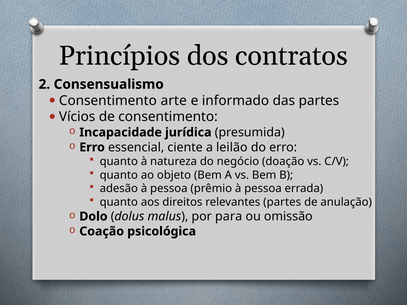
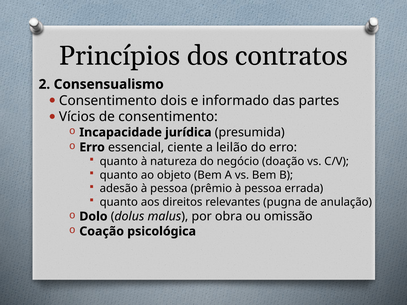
arte: arte -> dois
relevantes partes: partes -> pugna
para: para -> obra
